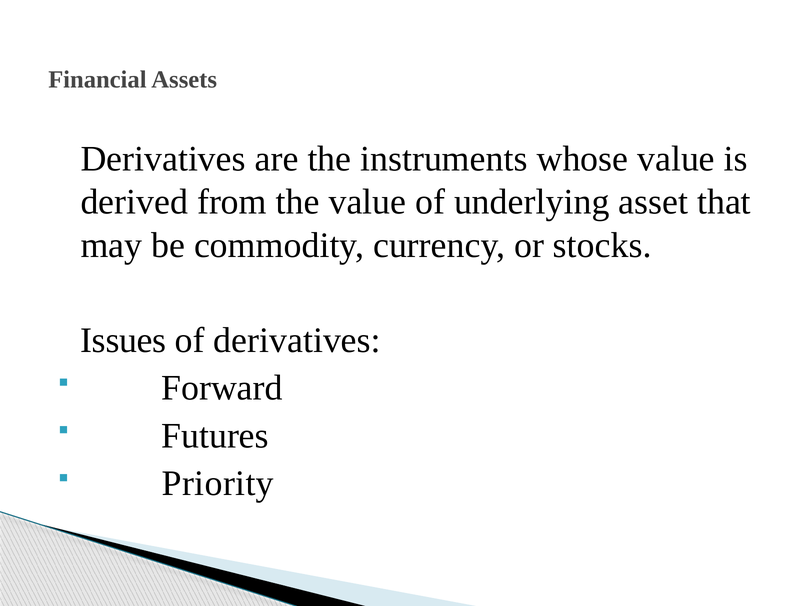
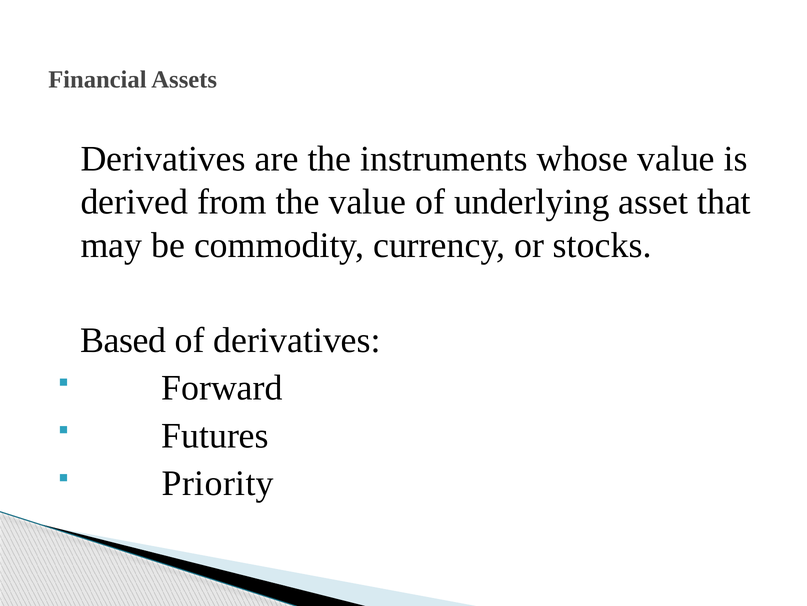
Issues: Issues -> Based
